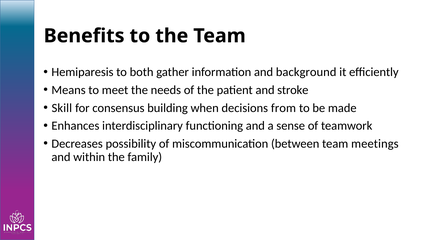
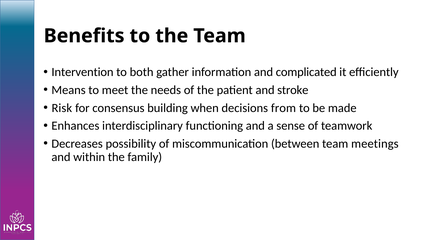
Hemiparesis: Hemiparesis -> Intervention
background: background -> complicated
Skill: Skill -> Risk
